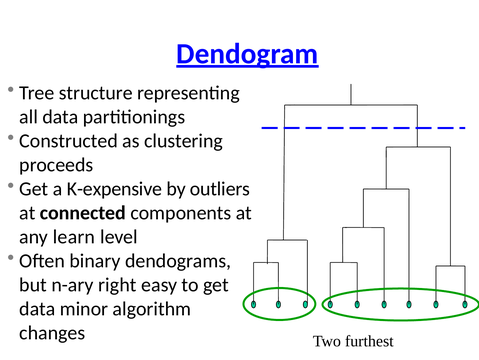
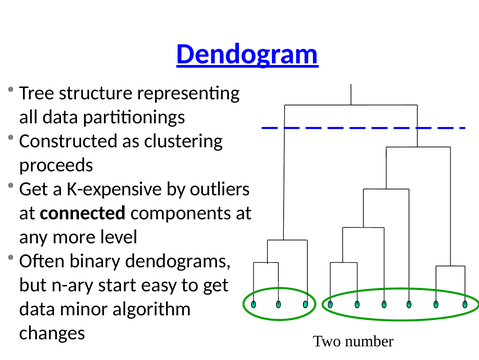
learn: learn -> more
right: right -> start
furthest: furthest -> number
